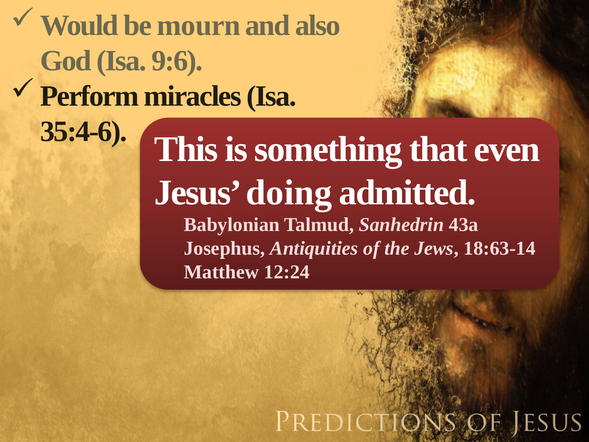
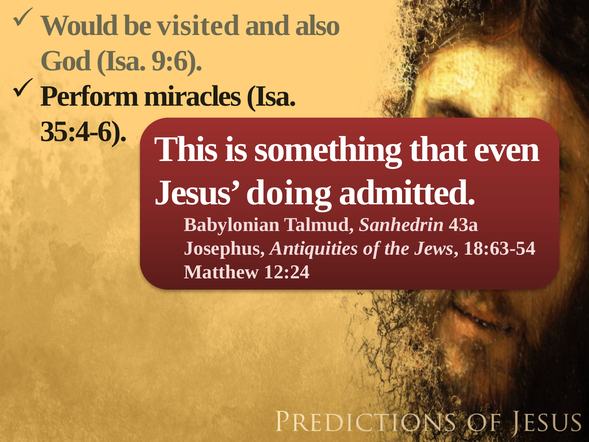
mourn: mourn -> visited
18:63-14: 18:63-14 -> 18:63-54
